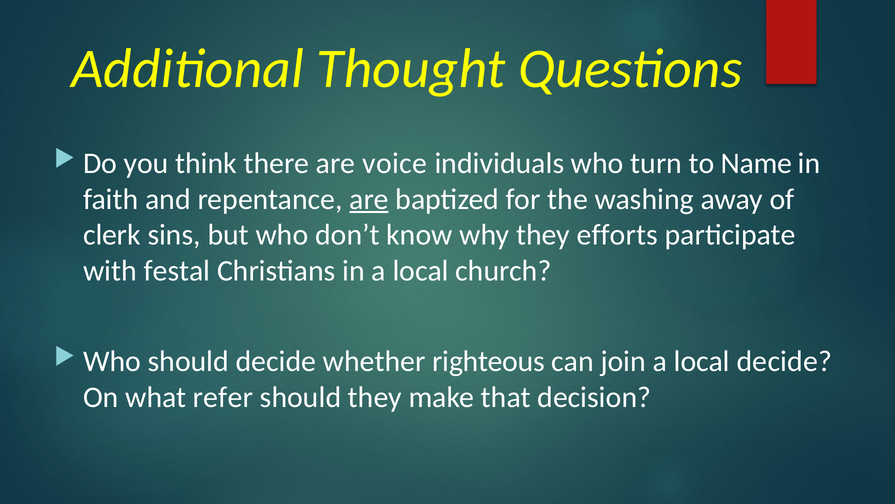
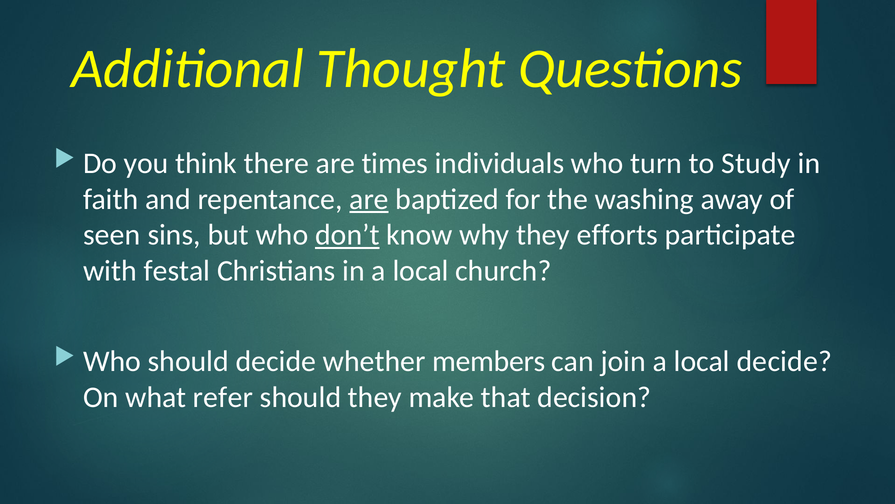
voice: voice -> times
Name: Name -> Study
clerk: clerk -> seen
don’t underline: none -> present
righteous: righteous -> members
